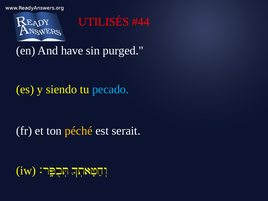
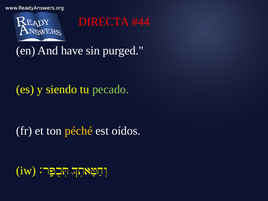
UTILISÉS: UTILISÉS -> DIRECTA
pecado colour: light blue -> light green
serait: serait -> oídos
